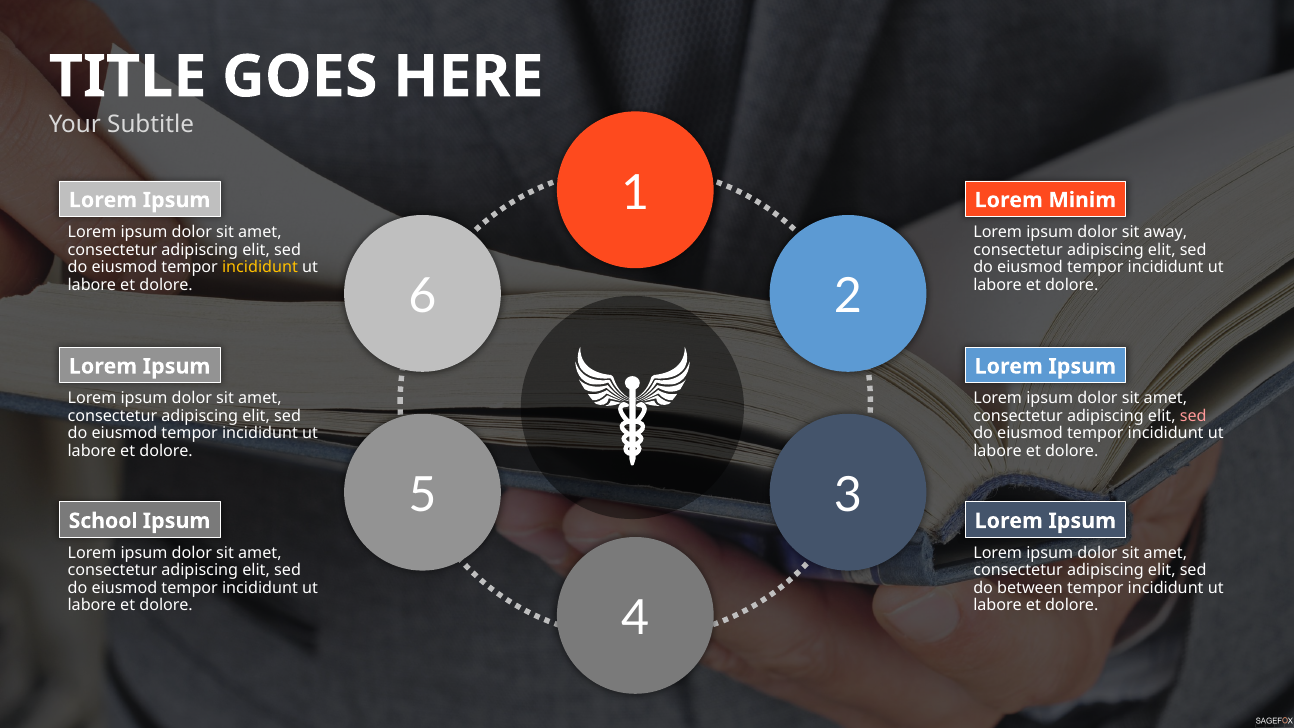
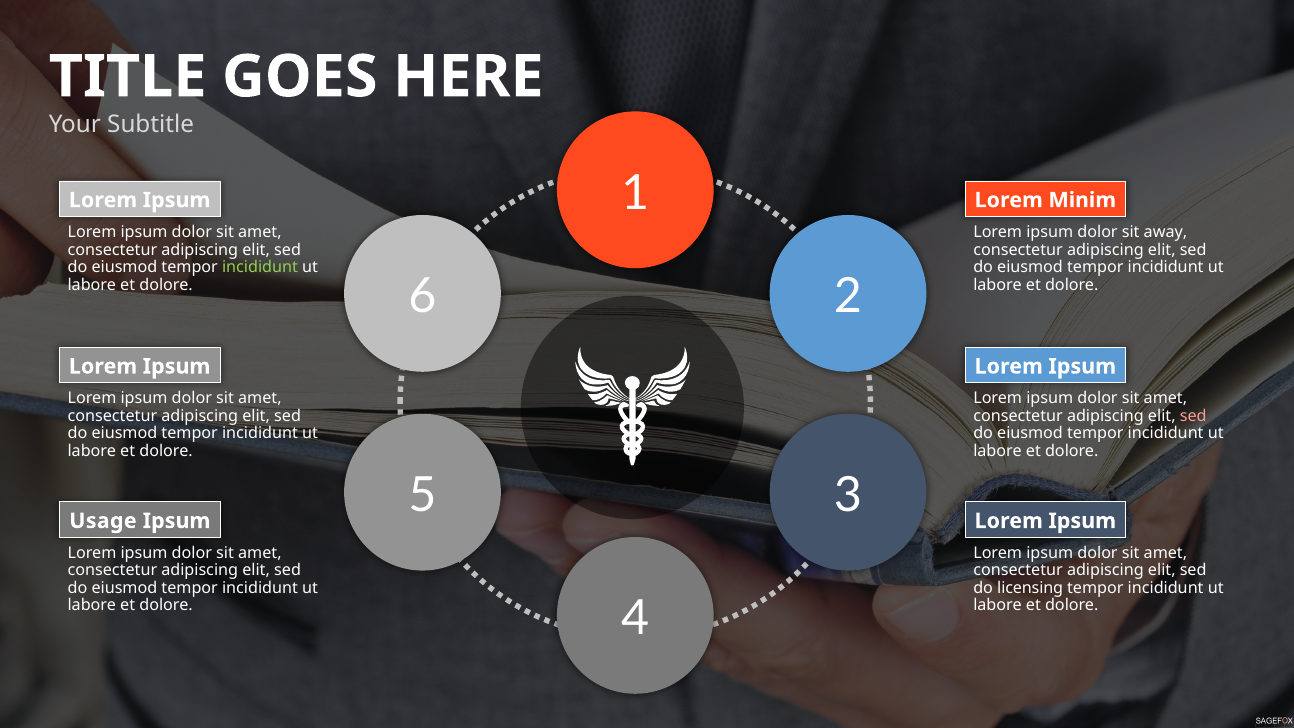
incididunt at (260, 267) colour: yellow -> light green
School: School -> Usage
between: between -> licensing
